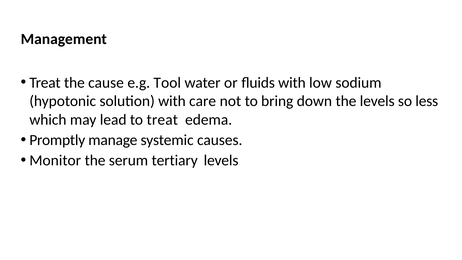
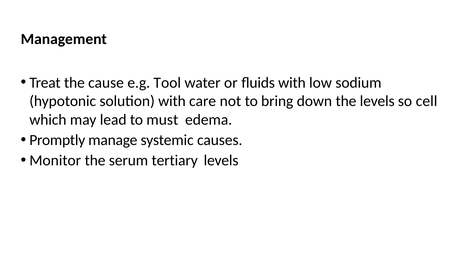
less: less -> cell
to treat: treat -> must
